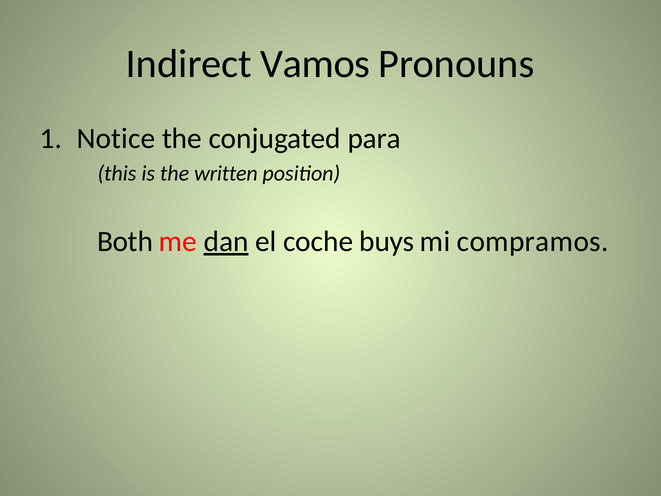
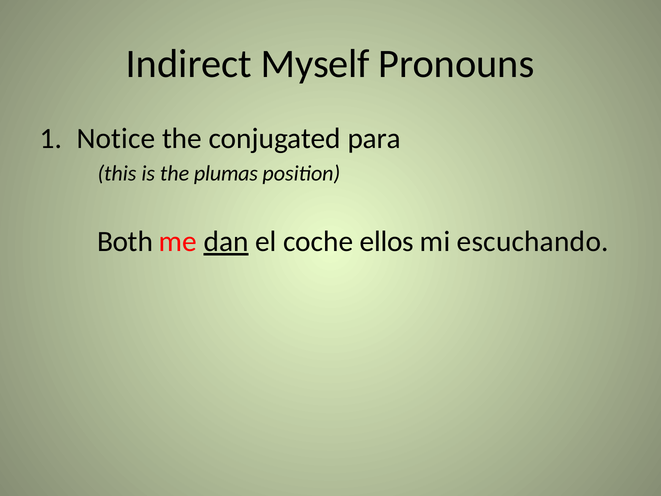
Vamos: Vamos -> Myself
written: written -> plumas
buys: buys -> ellos
compramos: compramos -> escuchando
